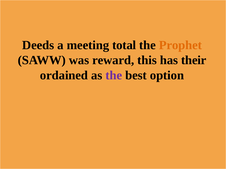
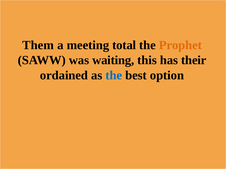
Deeds: Deeds -> Them
reward: reward -> waiting
the at (114, 75) colour: purple -> blue
